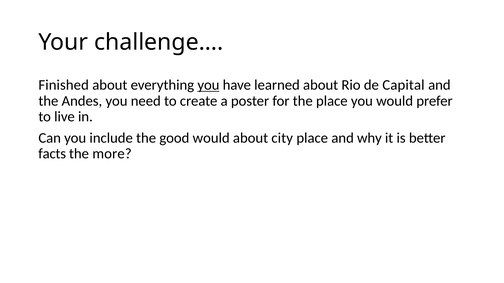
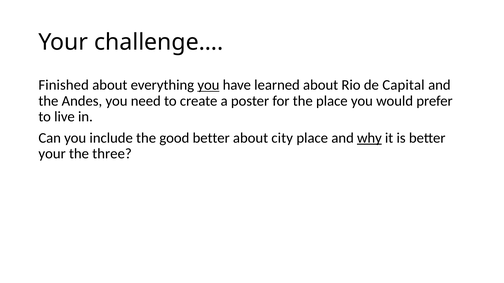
good would: would -> better
why underline: none -> present
facts at (52, 154): facts -> your
more: more -> three
